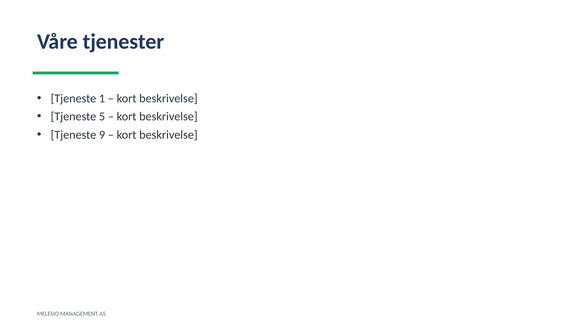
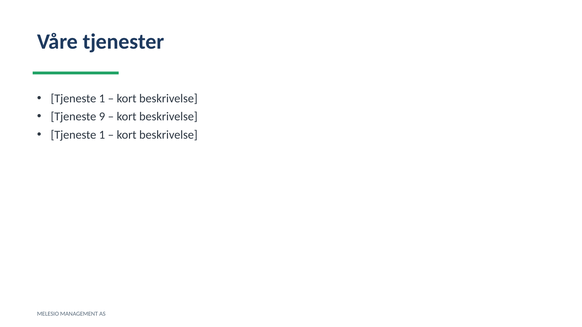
5: 5 -> 9
9 at (102, 135): 9 -> 1
